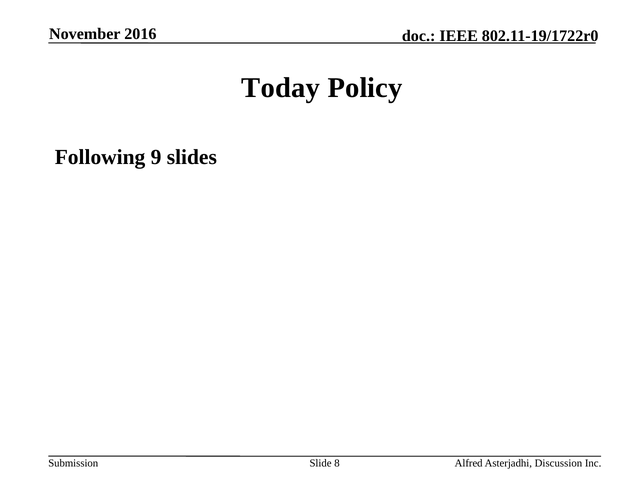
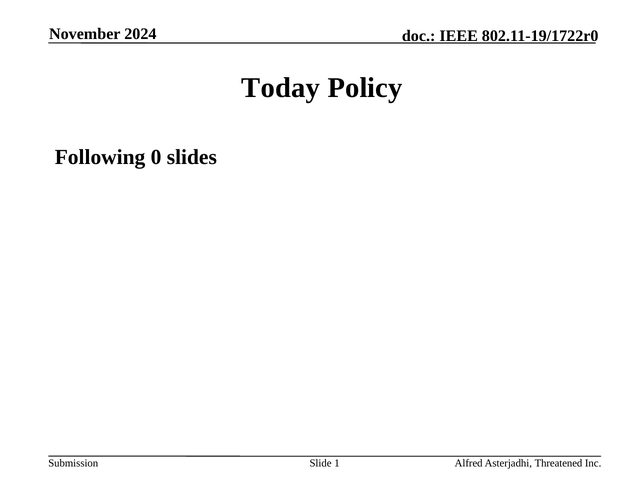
2016: 2016 -> 2024
9: 9 -> 0
8: 8 -> 1
Discussion: Discussion -> Threatened
